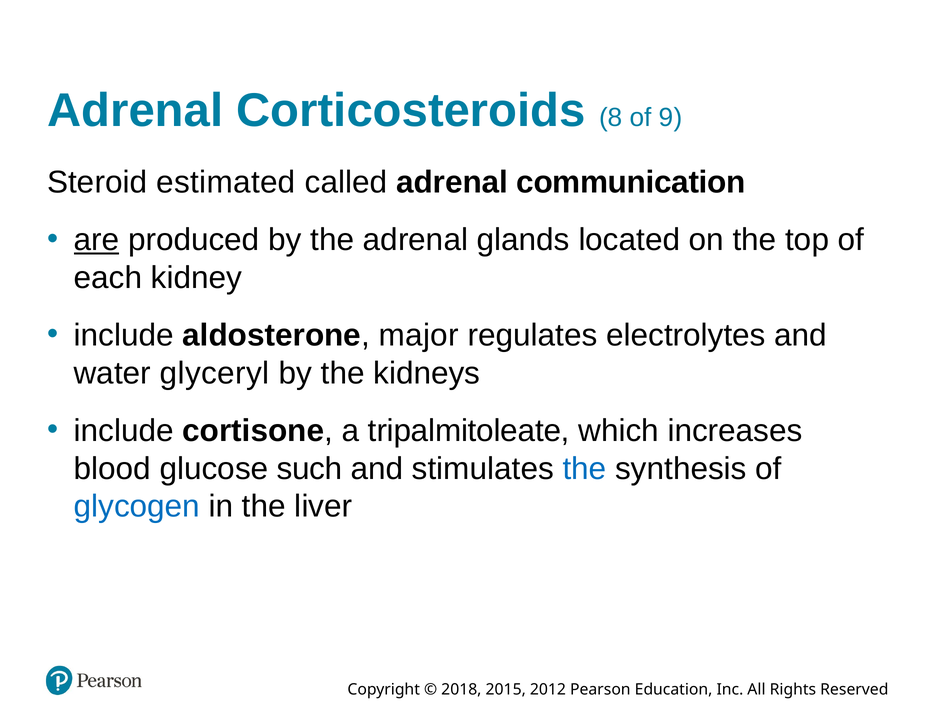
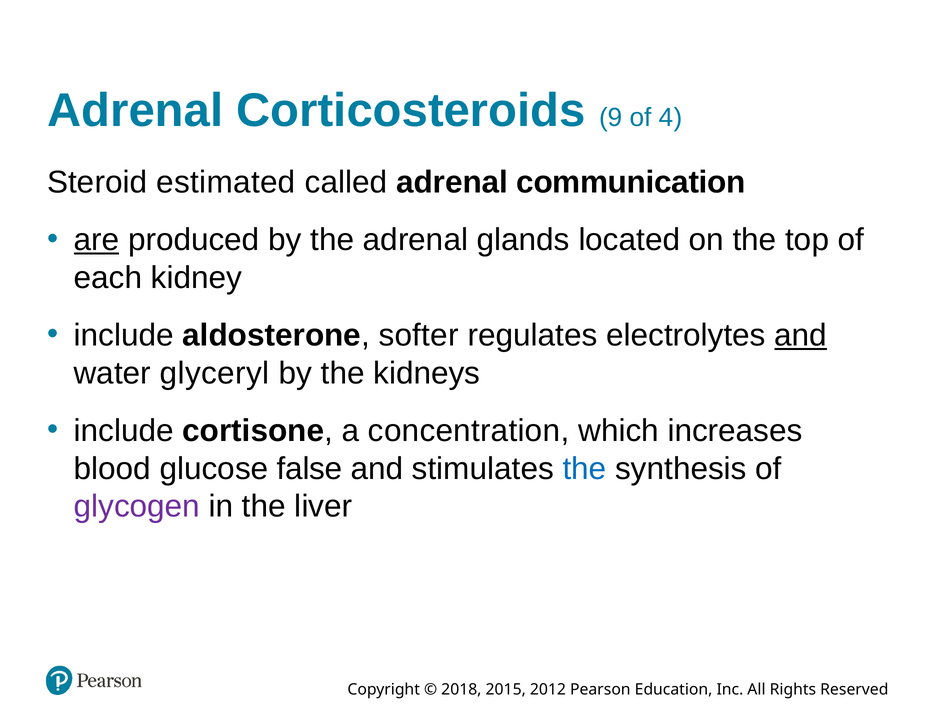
8: 8 -> 9
9: 9 -> 4
major: major -> softer
and at (801, 335) underline: none -> present
tripalmitoleate: tripalmitoleate -> concentration
such: such -> false
glycogen colour: blue -> purple
